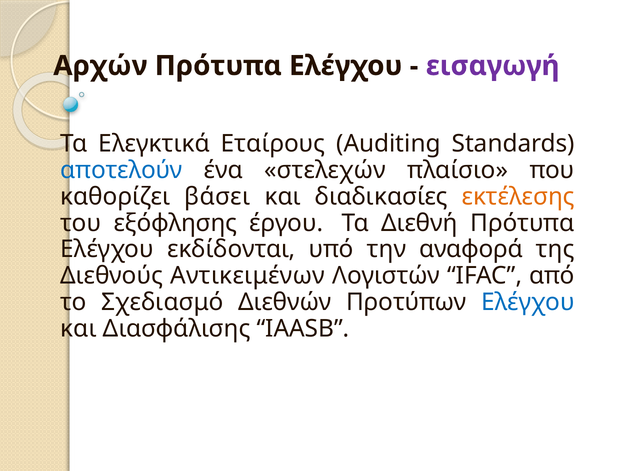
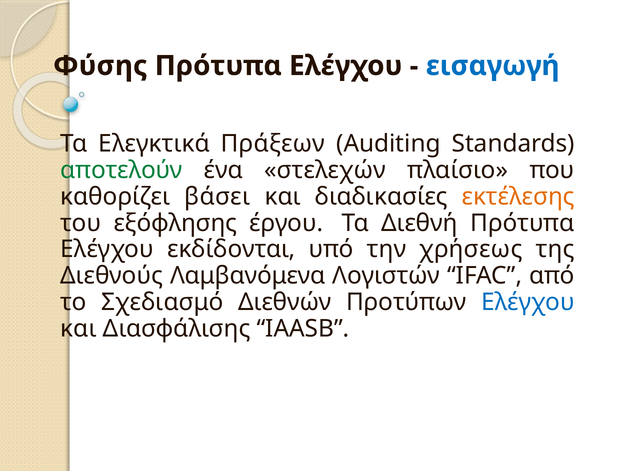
Αρχών: Αρχών -> Φύσης
εισαγωγή colour: purple -> blue
Εταίρους: Εταίρους -> Πράξεων
αποτελούν colour: blue -> green
αναφορά: αναφορά -> χρήσεως
Αντικειμένων: Αντικειμένων -> Λαμβανόμενα
